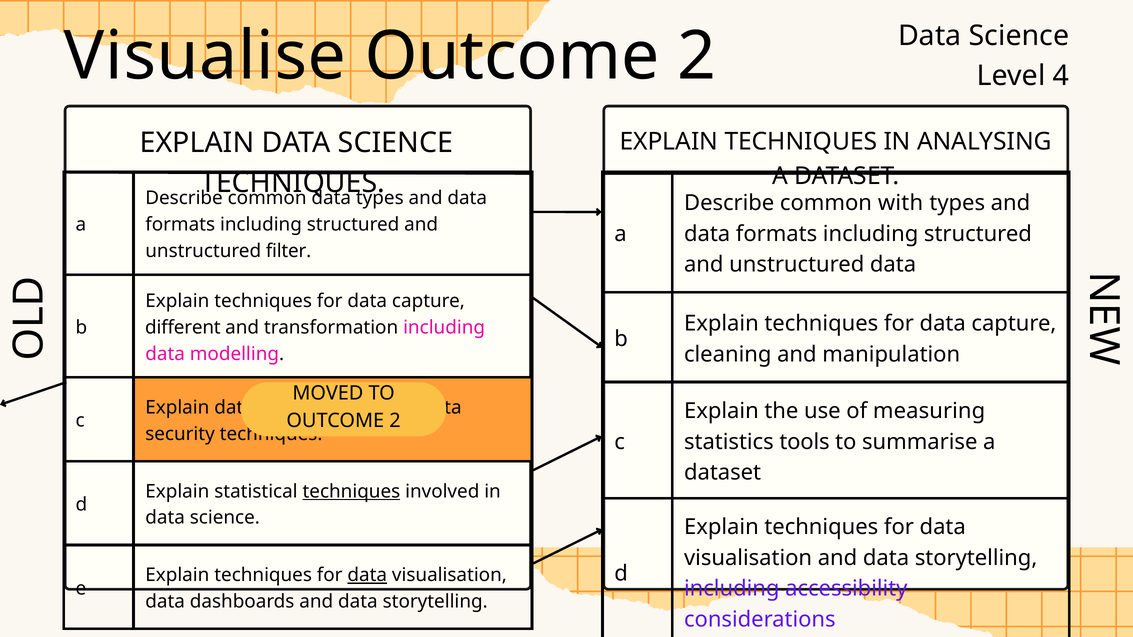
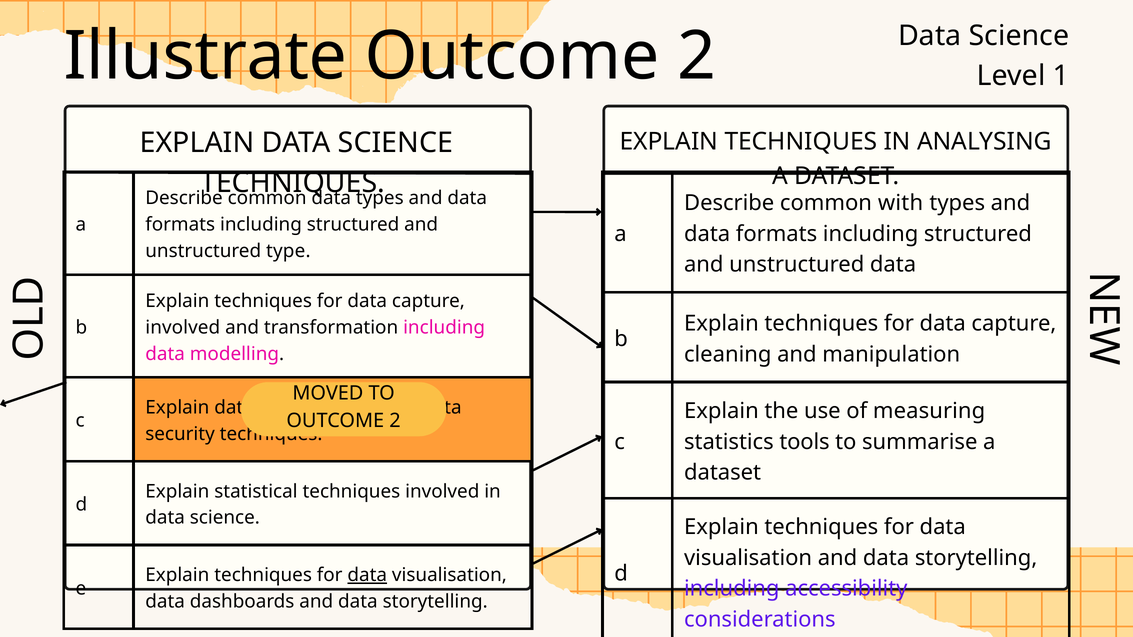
Visualise: Visualise -> Illustrate
4: 4 -> 1
filter: filter -> type
different at (183, 328): different -> involved
techniques at (351, 492) underline: present -> none
